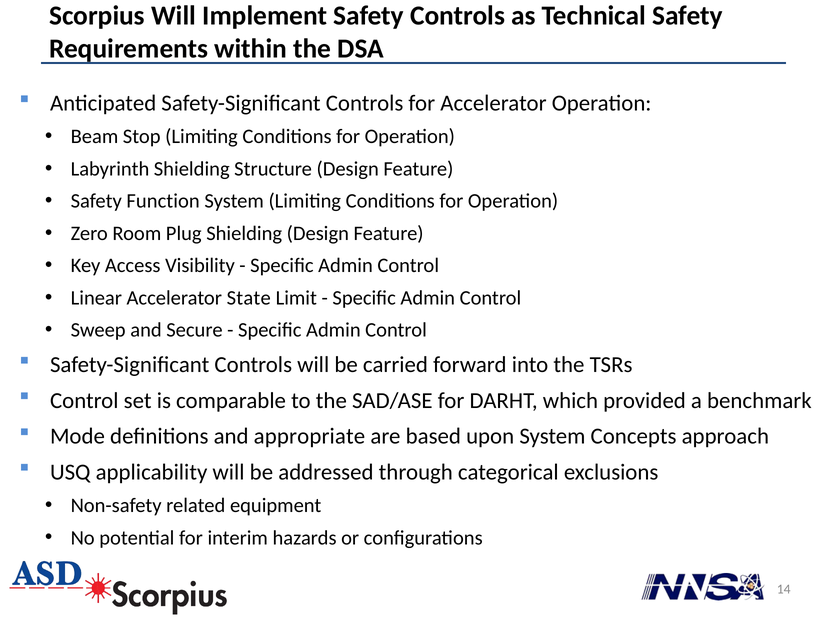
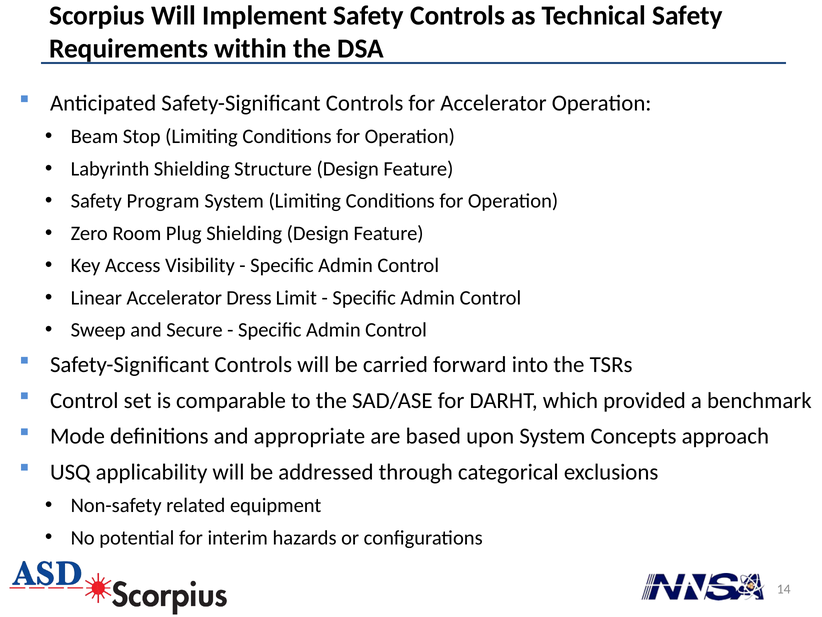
Function: Function -> Program
State: State -> Dress
